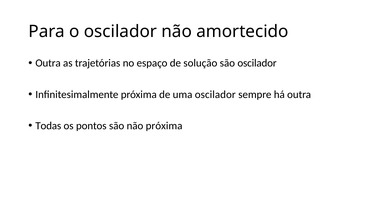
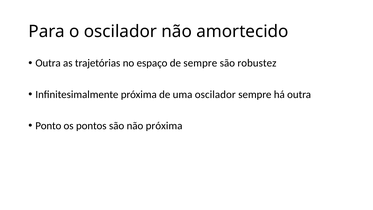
de solução: solução -> sempre
são oscilador: oscilador -> robustez
Todas: Todas -> Ponto
